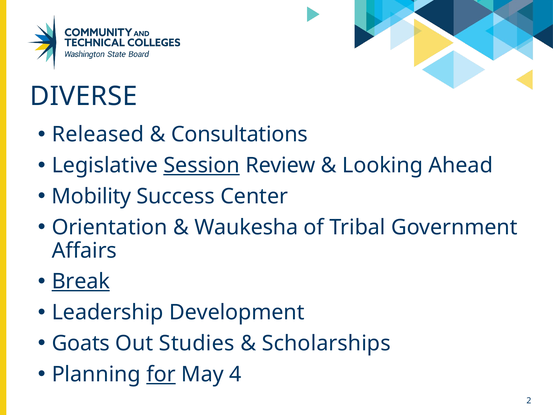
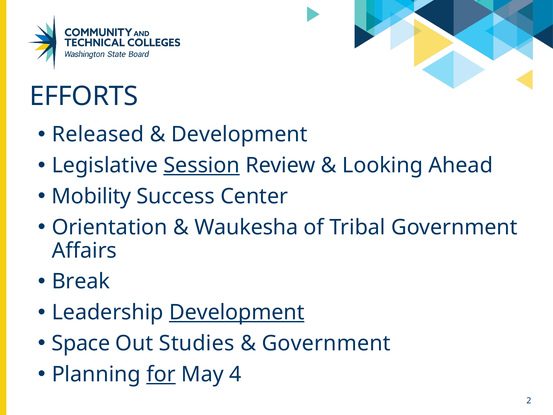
DIVERSE: DIVERSE -> EFFORTS
Consultations at (240, 134): Consultations -> Development
Break underline: present -> none
Development at (237, 312) underline: none -> present
Goats: Goats -> Space
Scholarships at (326, 343): Scholarships -> Government
